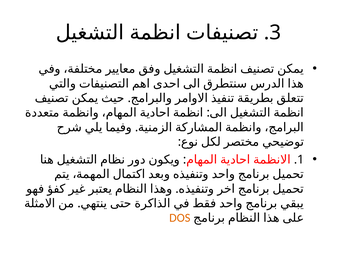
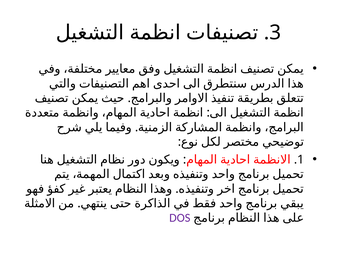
DOS colour: orange -> purple
